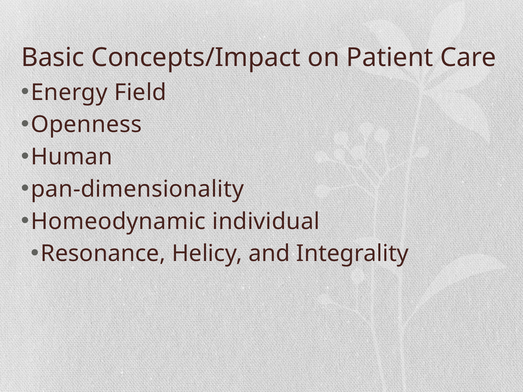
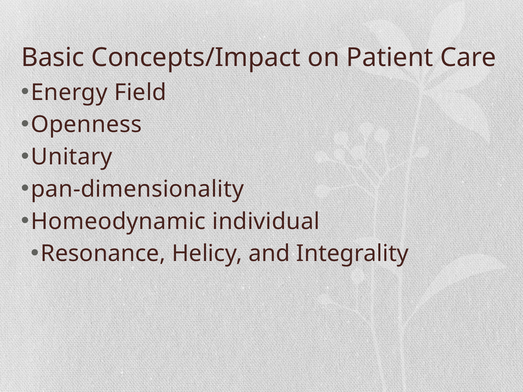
Human: Human -> Unitary
